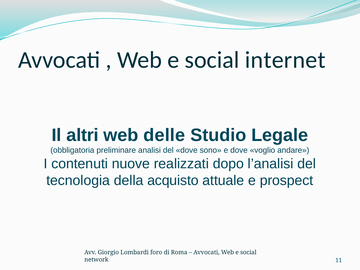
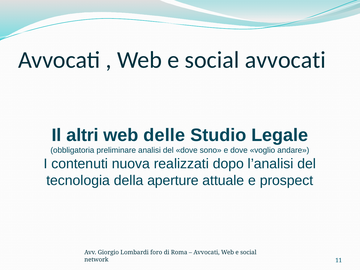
social internet: internet -> avvocati
nuove: nuove -> nuova
acquisto: acquisto -> aperture
